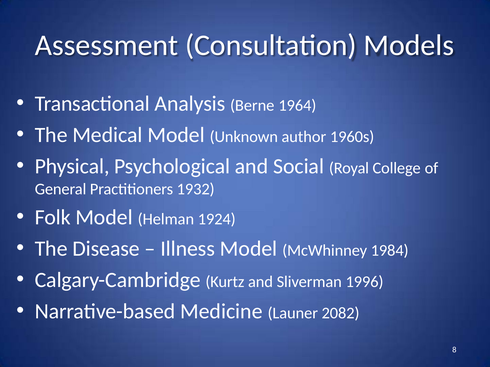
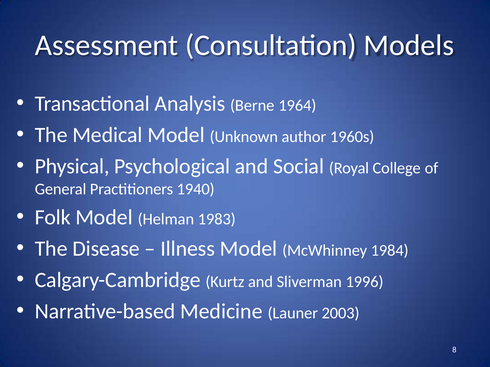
1932: 1932 -> 1940
1924: 1924 -> 1983
2082: 2082 -> 2003
